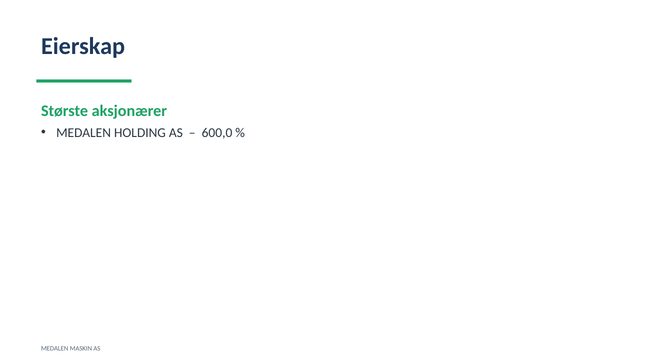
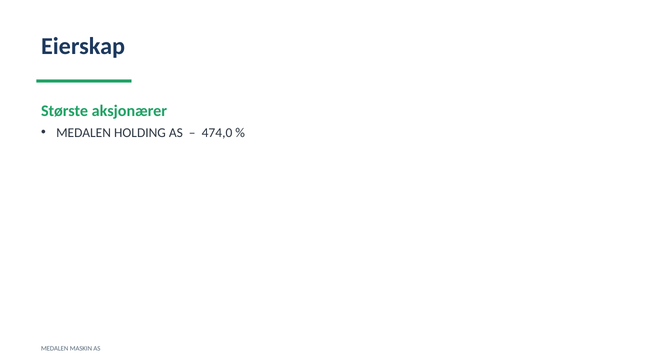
600,0: 600,0 -> 474,0
